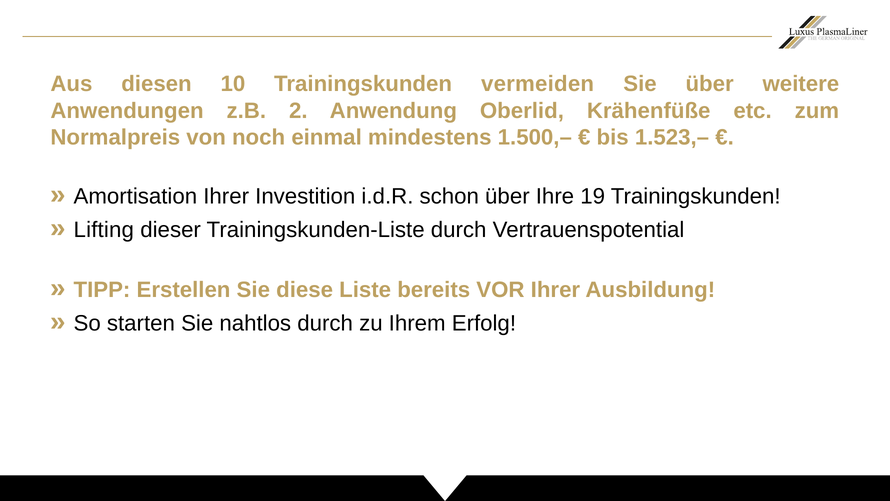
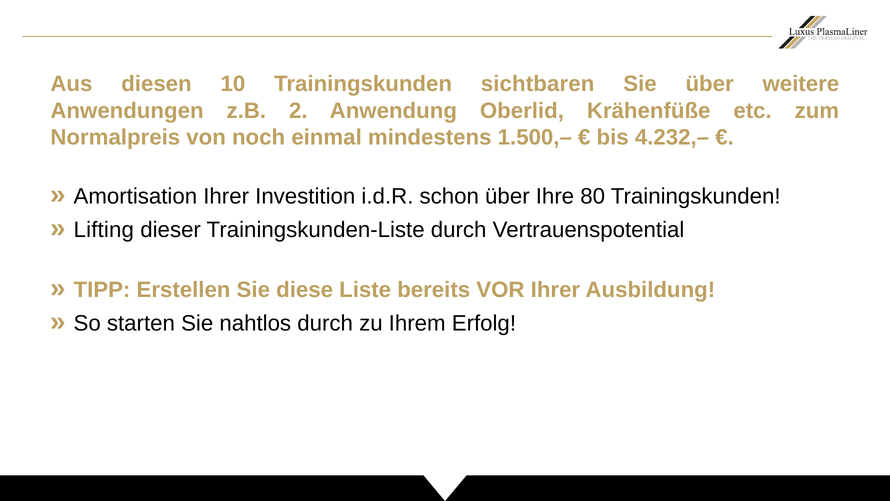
vermeiden: vermeiden -> sichtbaren
1.523,–: 1.523,– -> 4.232,–
19: 19 -> 80
